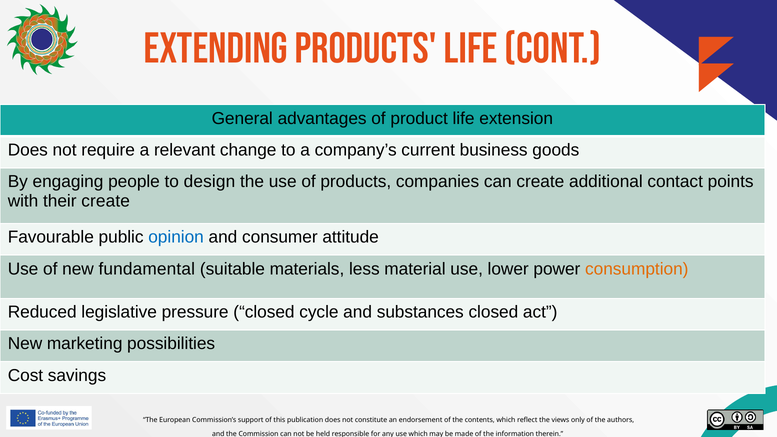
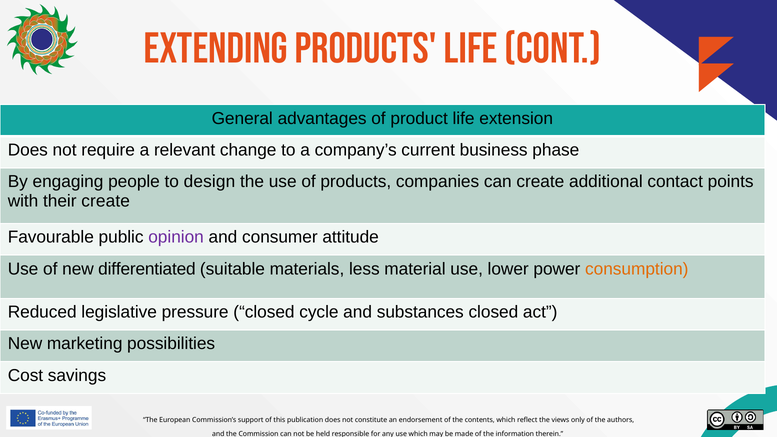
goods: goods -> phase
opinion colour: blue -> purple
fundamental: fundamental -> differentiated
